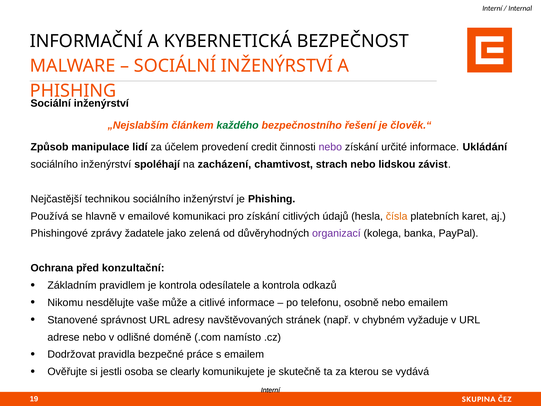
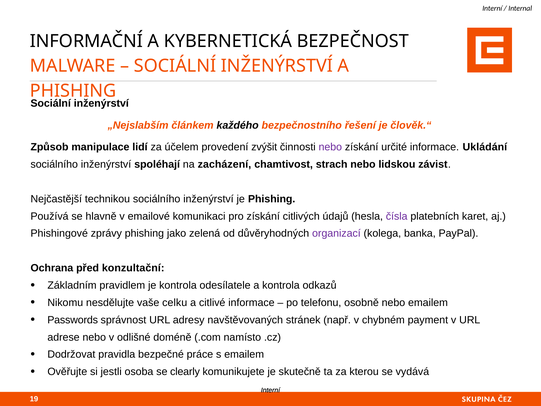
každého colour: green -> black
credit: credit -> zvýšit
čísla colour: orange -> purple
zprávy žadatele: žadatele -> phishing
může: může -> celku
Stanovené: Stanovené -> Passwords
vyžaduje: vyžaduje -> payment
